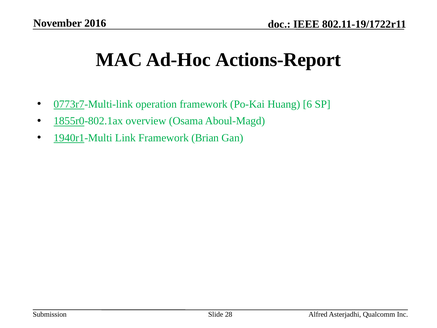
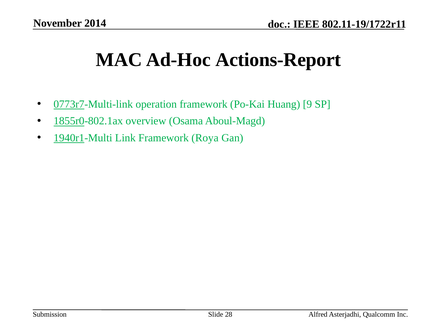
2016: 2016 -> 2014
6: 6 -> 9
Brian: Brian -> Roya
